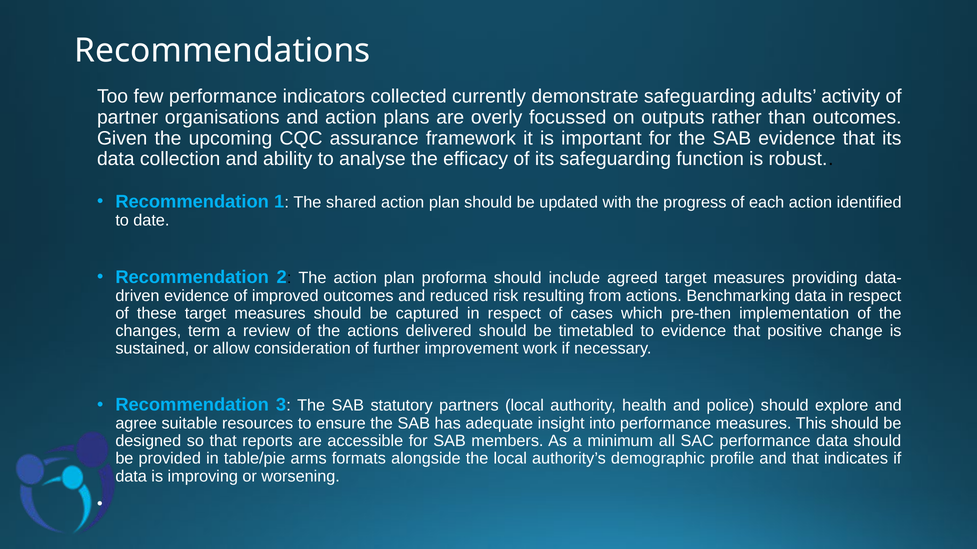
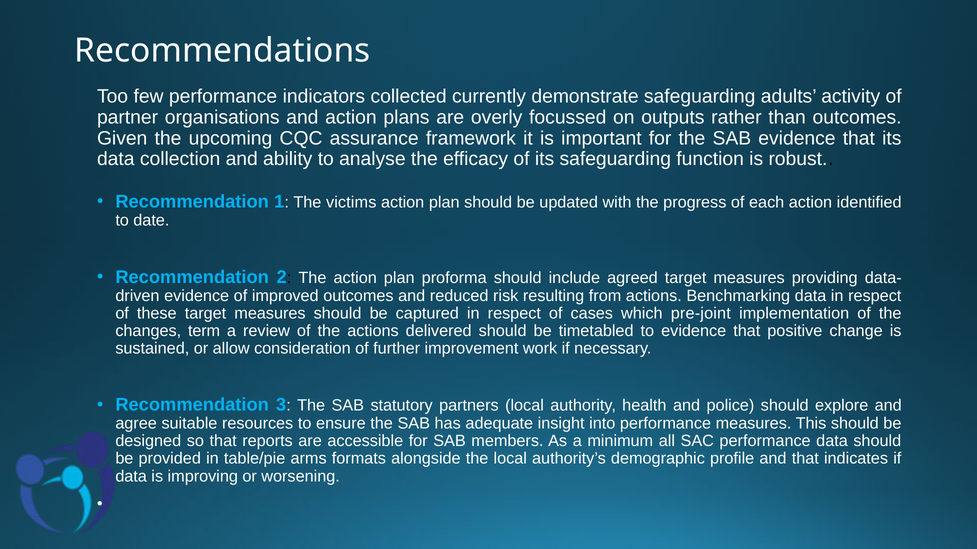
shared: shared -> victims
pre-then: pre-then -> pre-joint
